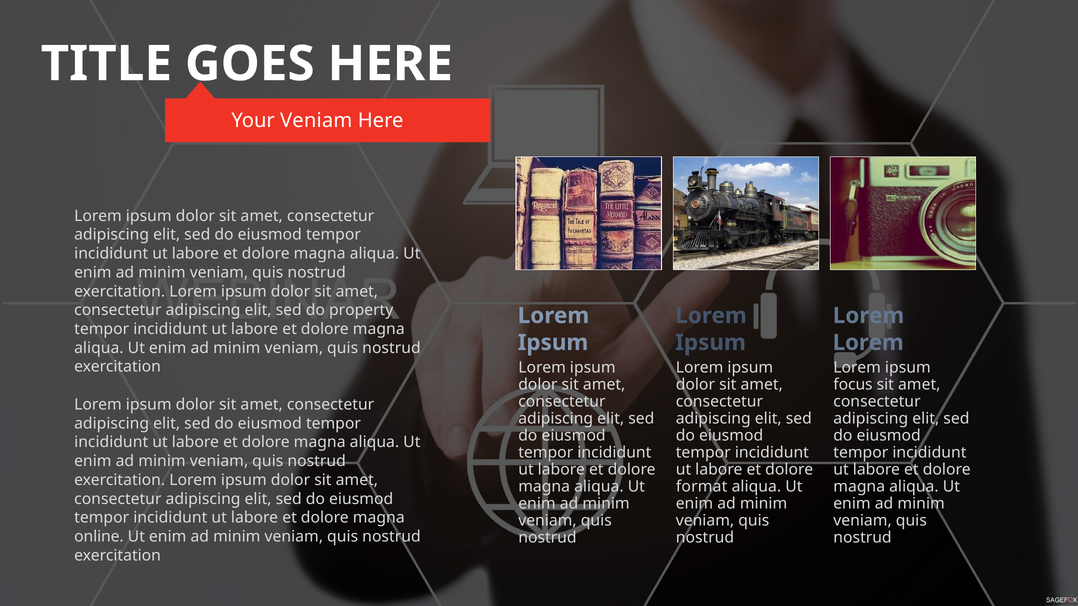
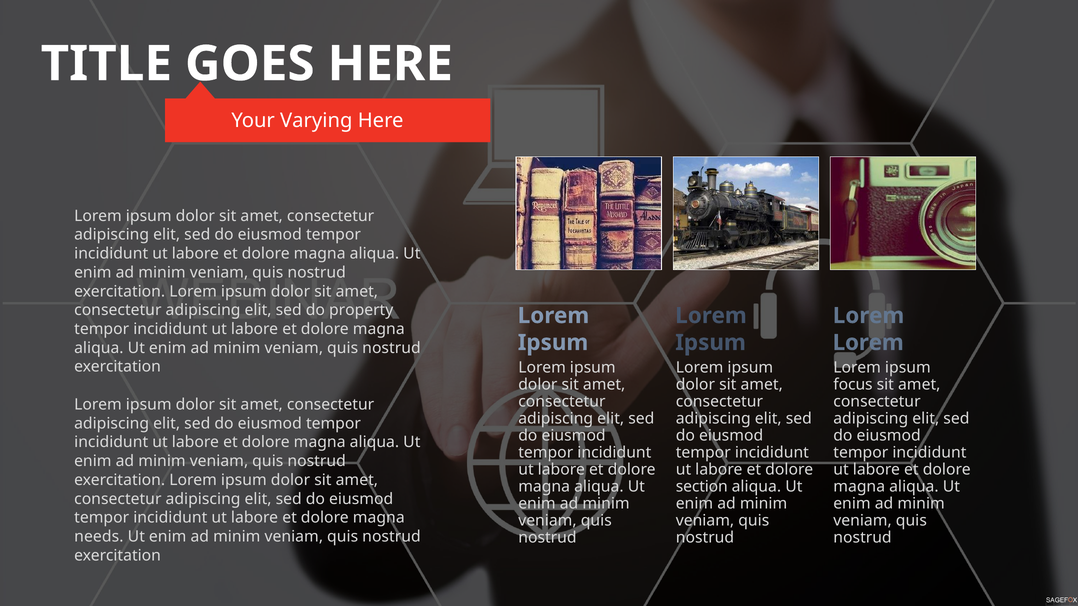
Your Veniam: Veniam -> Varying
format: format -> section
online: online -> needs
